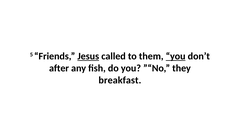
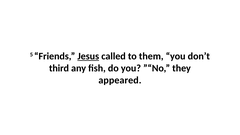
you at (176, 56) underline: present -> none
after: after -> third
breakfast: breakfast -> appeared
